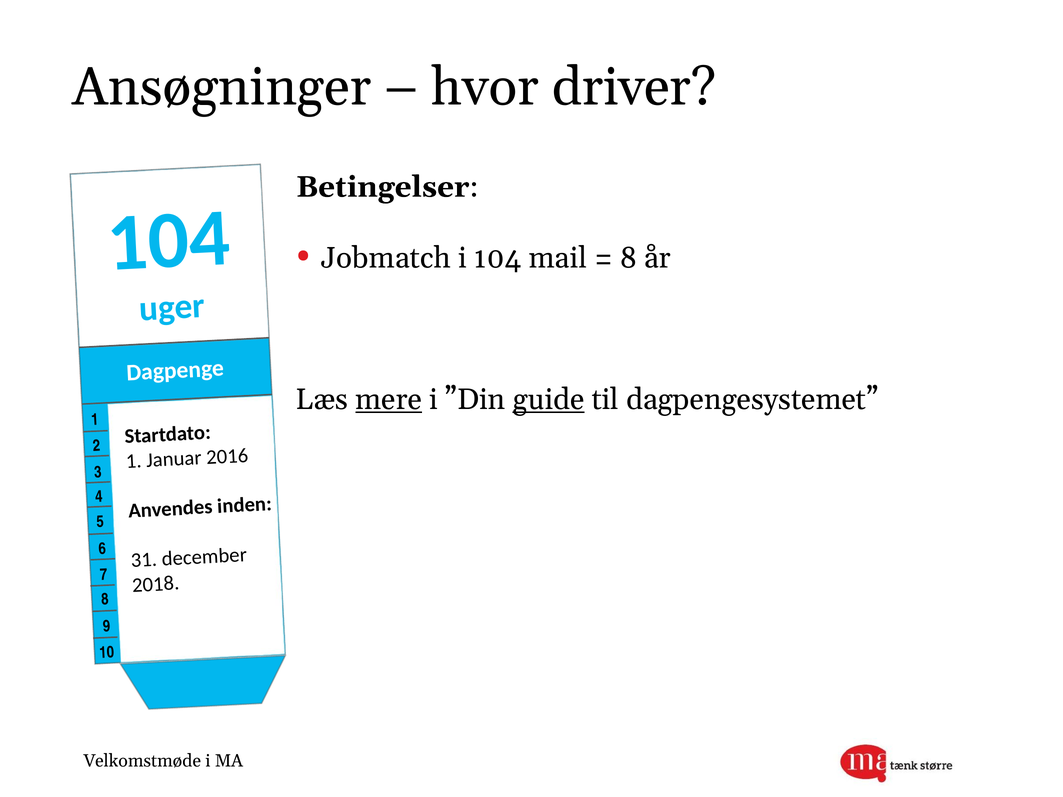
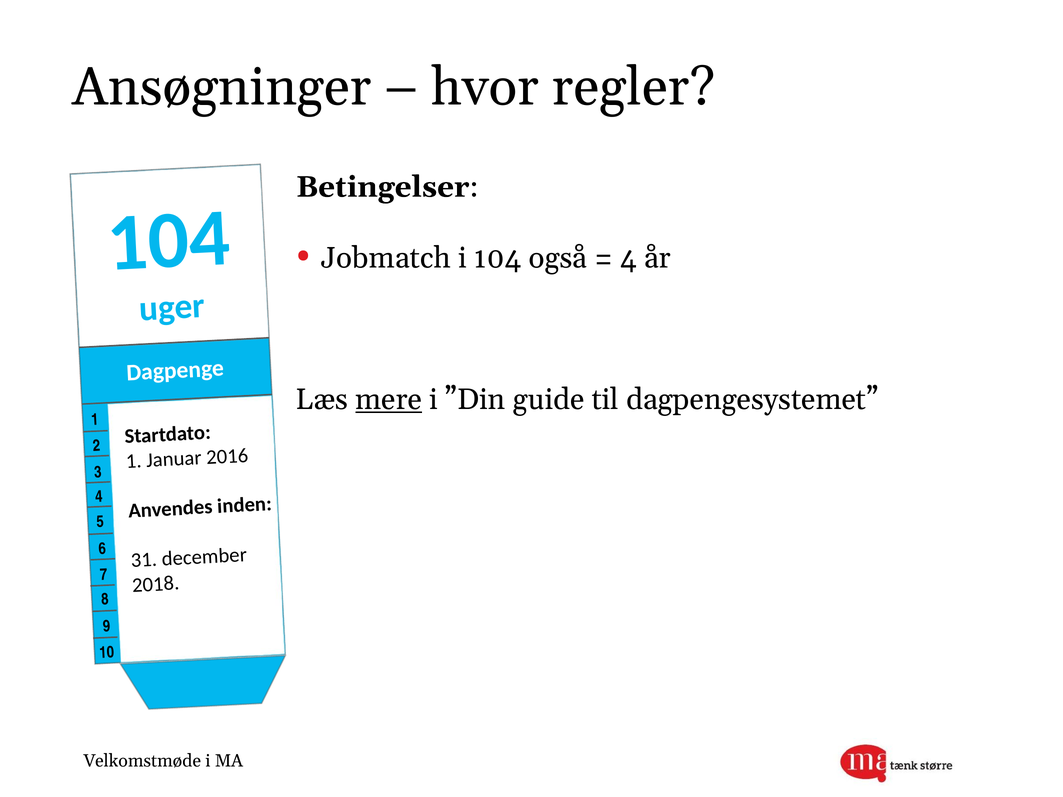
driver: driver -> regler
mail: mail -> også
8 at (629, 258): 8 -> 4
guide underline: present -> none
